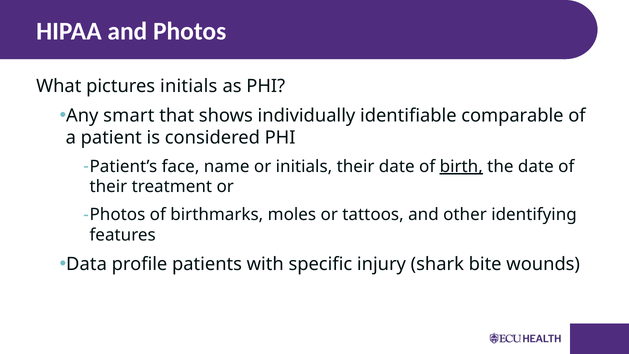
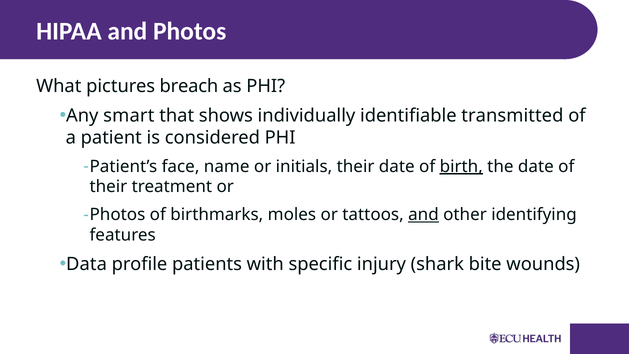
pictures initials: initials -> breach
comparable: comparable -> transmitted
and at (423, 215) underline: none -> present
